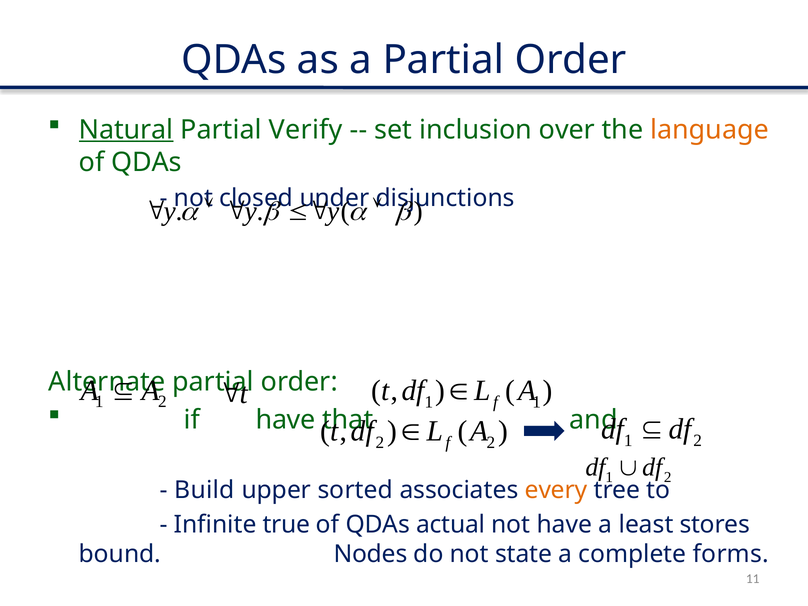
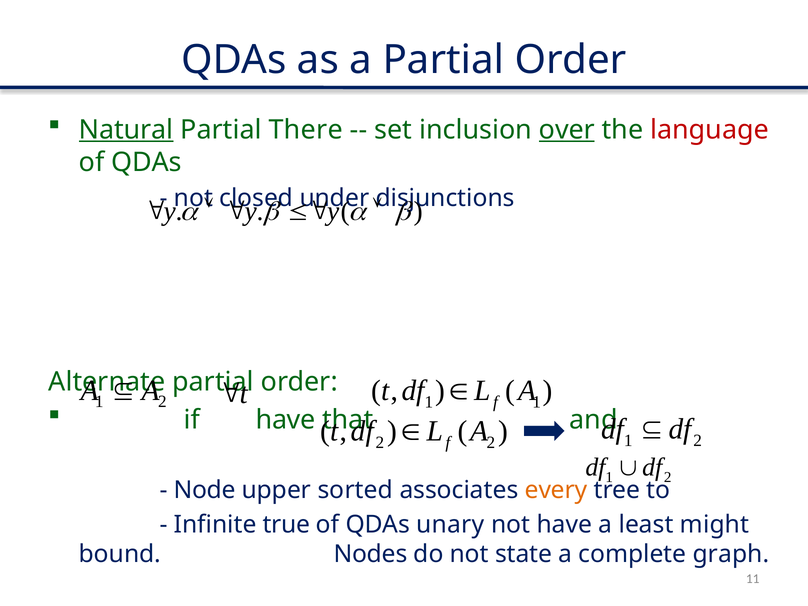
Verify: Verify -> There
over underline: none -> present
language colour: orange -> red
Build: Build -> Node
actual: actual -> unary
stores: stores -> might
forms: forms -> graph
